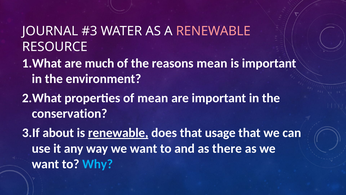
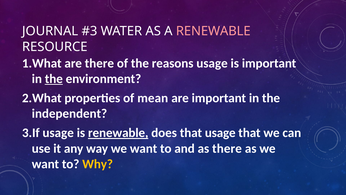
are much: much -> there
reasons mean: mean -> usage
the at (54, 79) underline: none -> present
conservation: conservation -> independent
about at (58, 133): about -> usage
Why colour: light blue -> yellow
